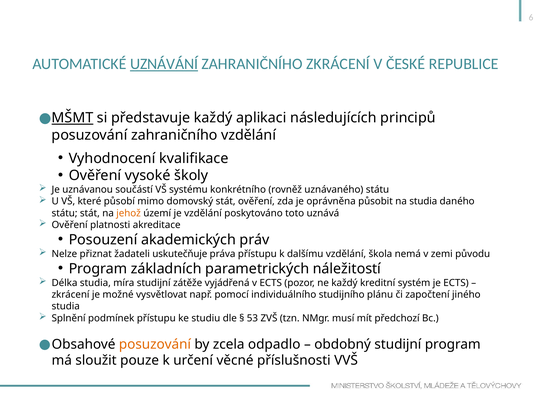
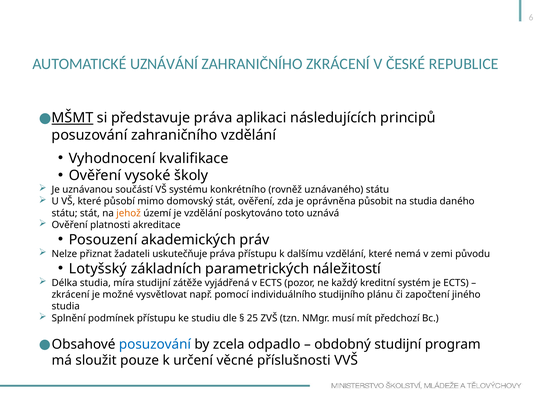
UZNÁVÁNÍ underline: present -> none
představuje každý: každý -> práva
vzdělání škola: škola -> které
Program at (98, 268): Program -> Lotyšský
53: 53 -> 25
posuzování at (155, 344) colour: orange -> blue
